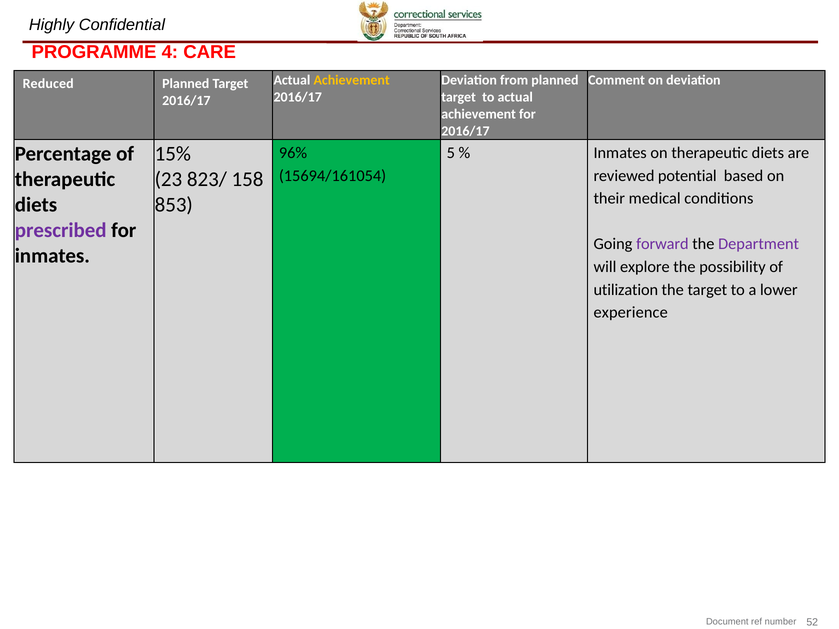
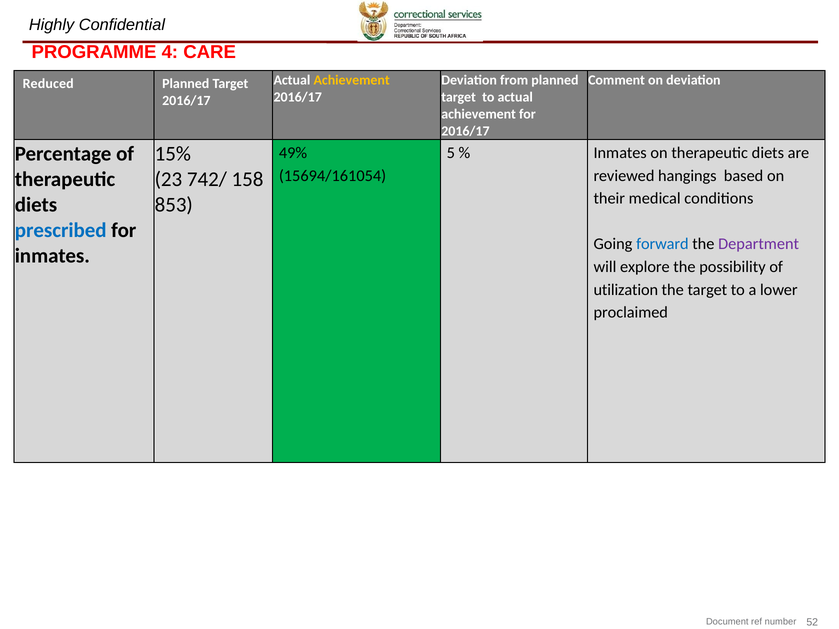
96%: 96% -> 49%
potential: potential -> hangings
823/: 823/ -> 742/
prescribed colour: purple -> blue
forward colour: purple -> blue
experience: experience -> proclaimed
